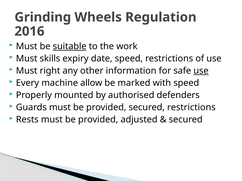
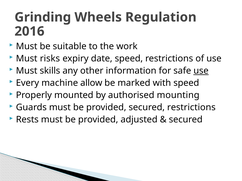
suitable underline: present -> none
skills: skills -> risks
right: right -> skills
defenders: defenders -> mounting
